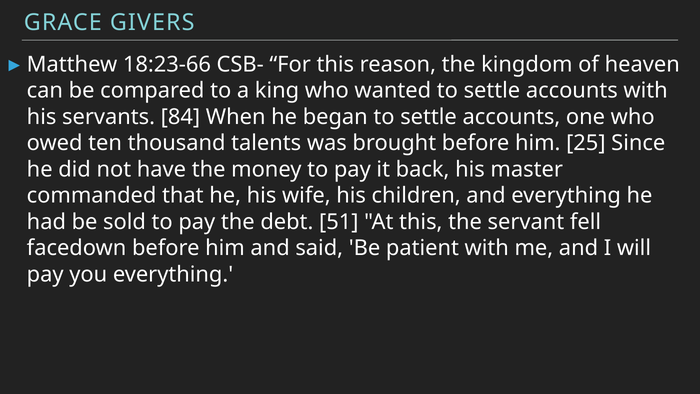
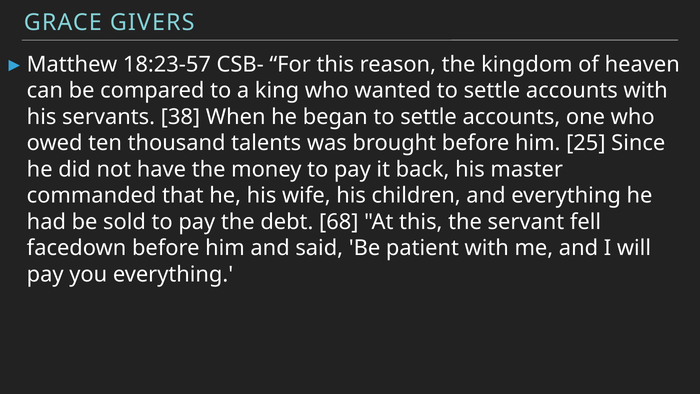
18:23-66: 18:23-66 -> 18:23-57
84: 84 -> 38
51: 51 -> 68
